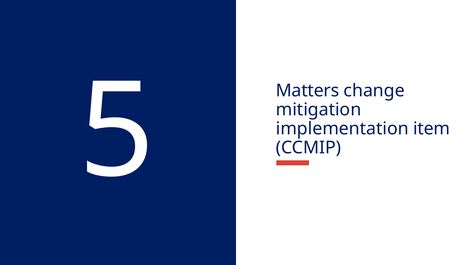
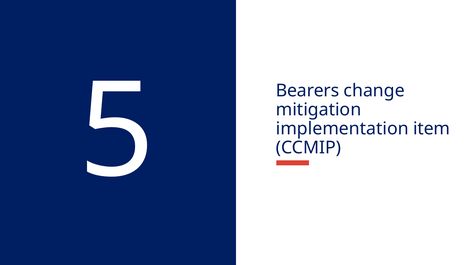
Matters: Matters -> Bearers
